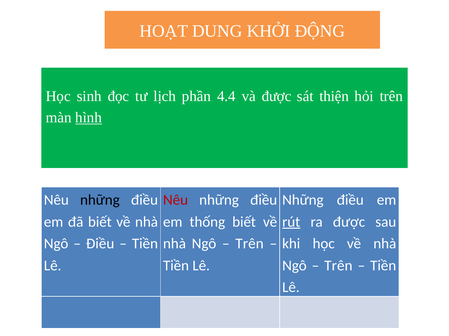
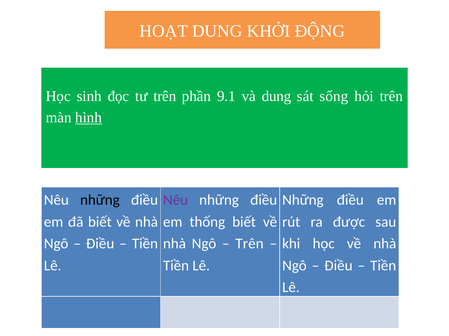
tư lịch: lịch -> trên
4.4: 4.4 -> 9.1
và được: được -> dung
thiện: thiện -> sống
Nêu at (176, 200) colour: red -> purple
rút underline: present -> none
Trên at (338, 266): Trên -> Điều
